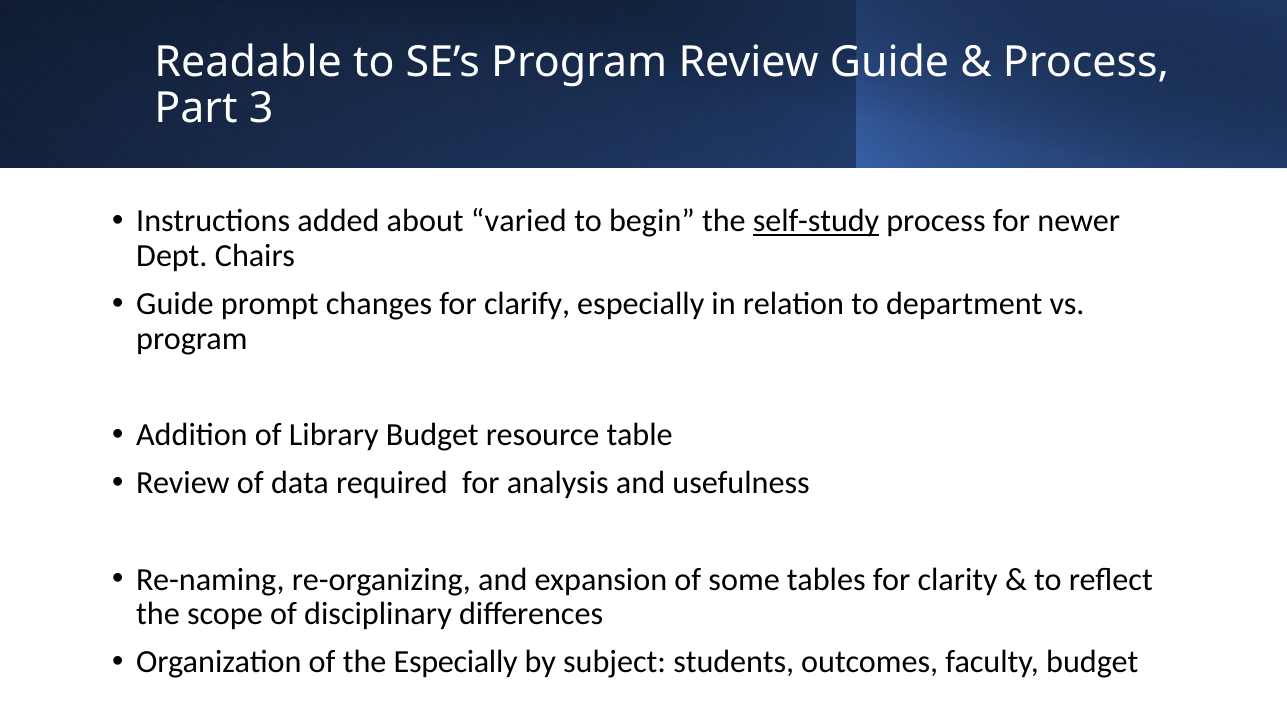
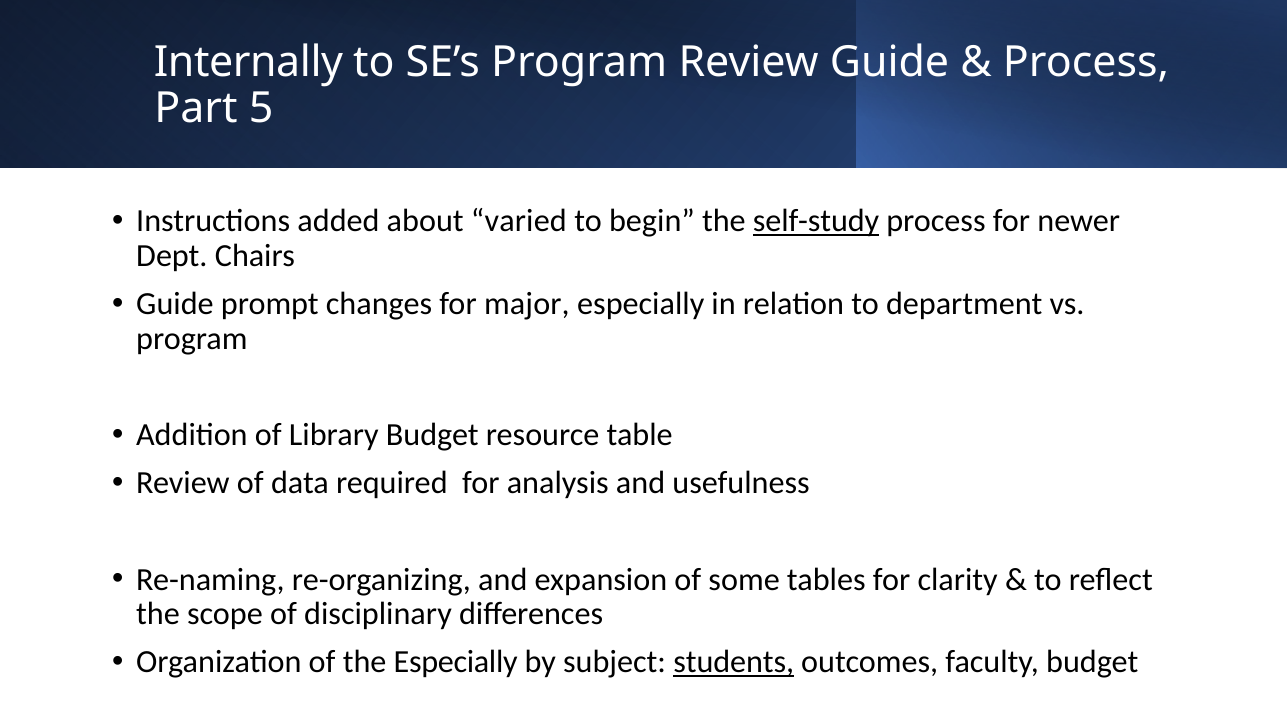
Readable: Readable -> Internally
3: 3 -> 5
clarify: clarify -> major
students underline: none -> present
